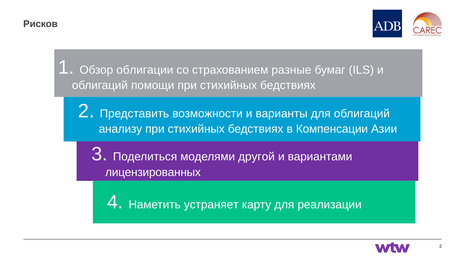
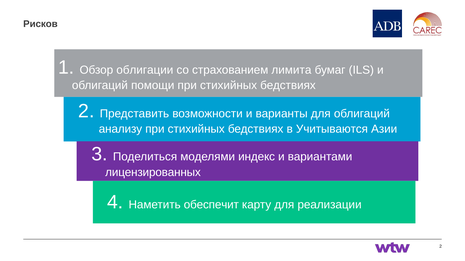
разные: разные -> лимита
Компенсации: Компенсации -> Учитываются
другой: другой -> индекс
устраняет: устраняет -> обеспечит
